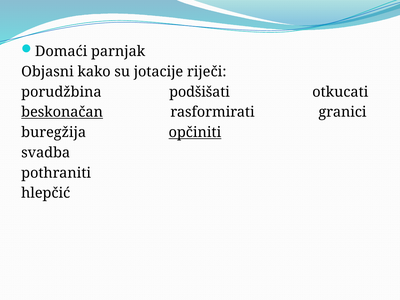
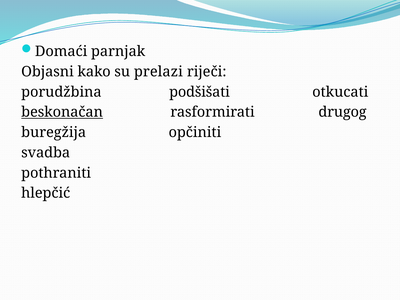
jotacije: jotacije -> prelazi
granici: granici -> drugog
opčiniti underline: present -> none
